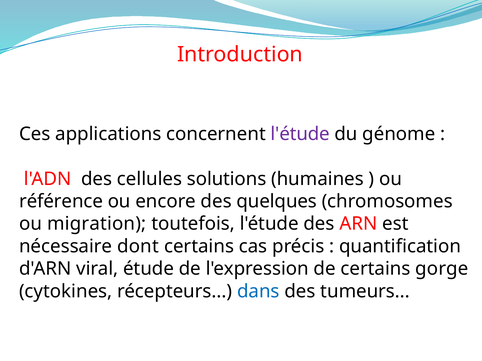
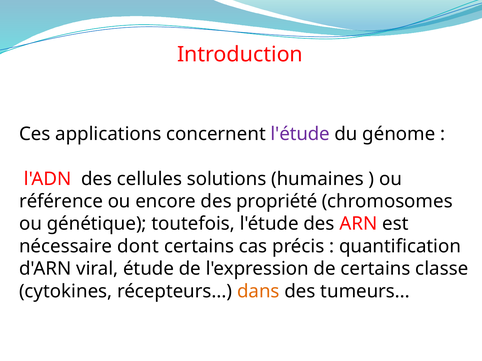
quelques: quelques -> propriété
migration: migration -> génétique
gorge: gorge -> classe
dans colour: blue -> orange
